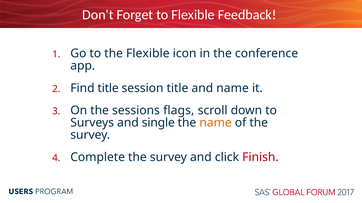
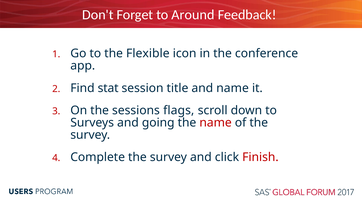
to Flexible: Flexible -> Around
Find title: title -> stat
single: single -> going
name at (216, 123) colour: orange -> red
